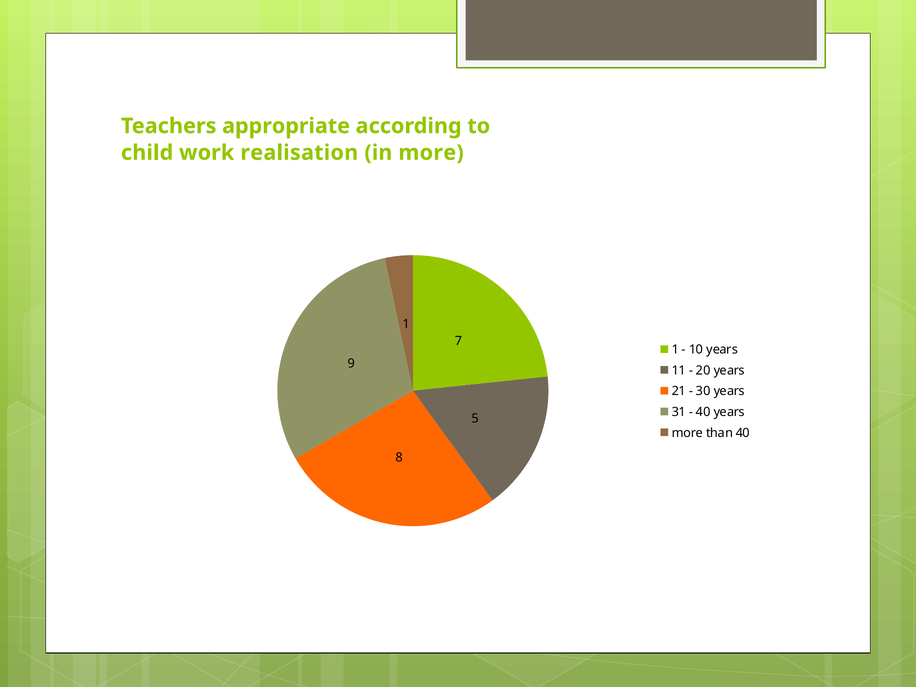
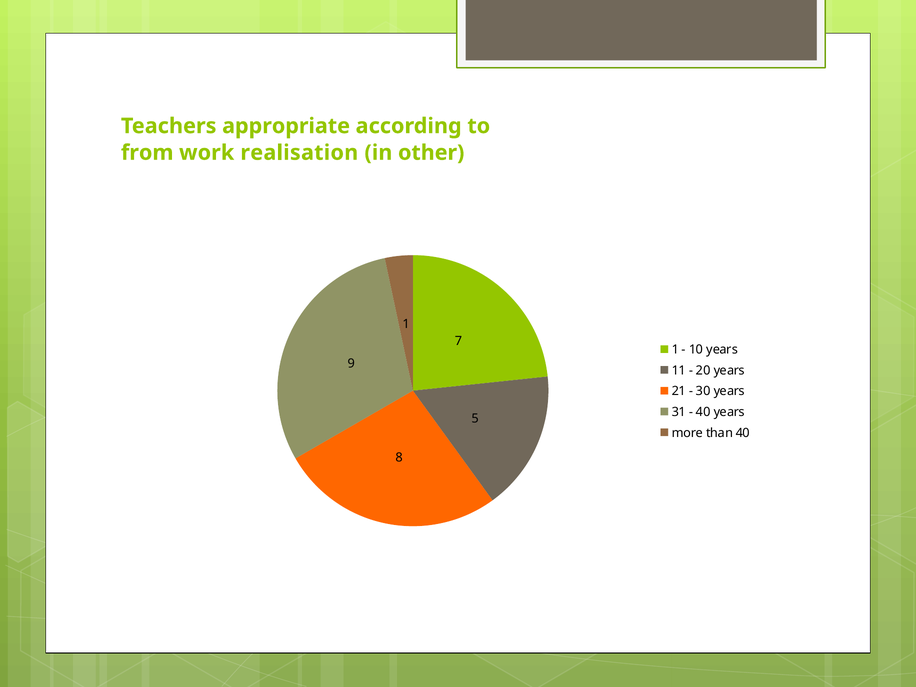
child: child -> from
in more: more -> other
